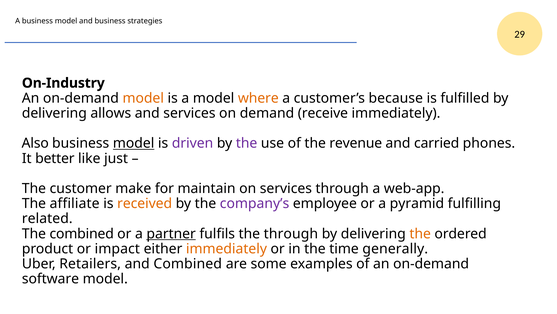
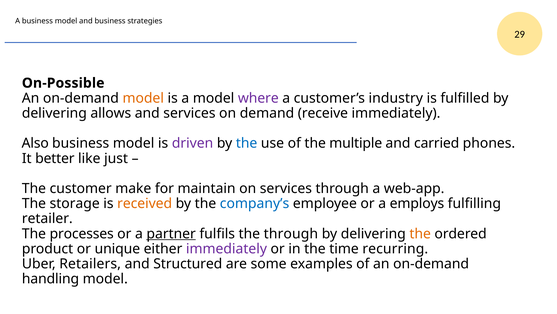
On-Industry: On-Industry -> On-Possible
where colour: orange -> purple
because: because -> industry
model at (134, 143) underline: present -> none
the at (247, 143) colour: purple -> blue
revenue: revenue -> multiple
affiliate: affiliate -> storage
company’s colour: purple -> blue
pyramid: pyramid -> employs
related: related -> retailer
The combined: combined -> processes
impact: impact -> unique
immediately at (226, 248) colour: orange -> purple
generally: generally -> recurring
and Combined: Combined -> Structured
software: software -> handling
